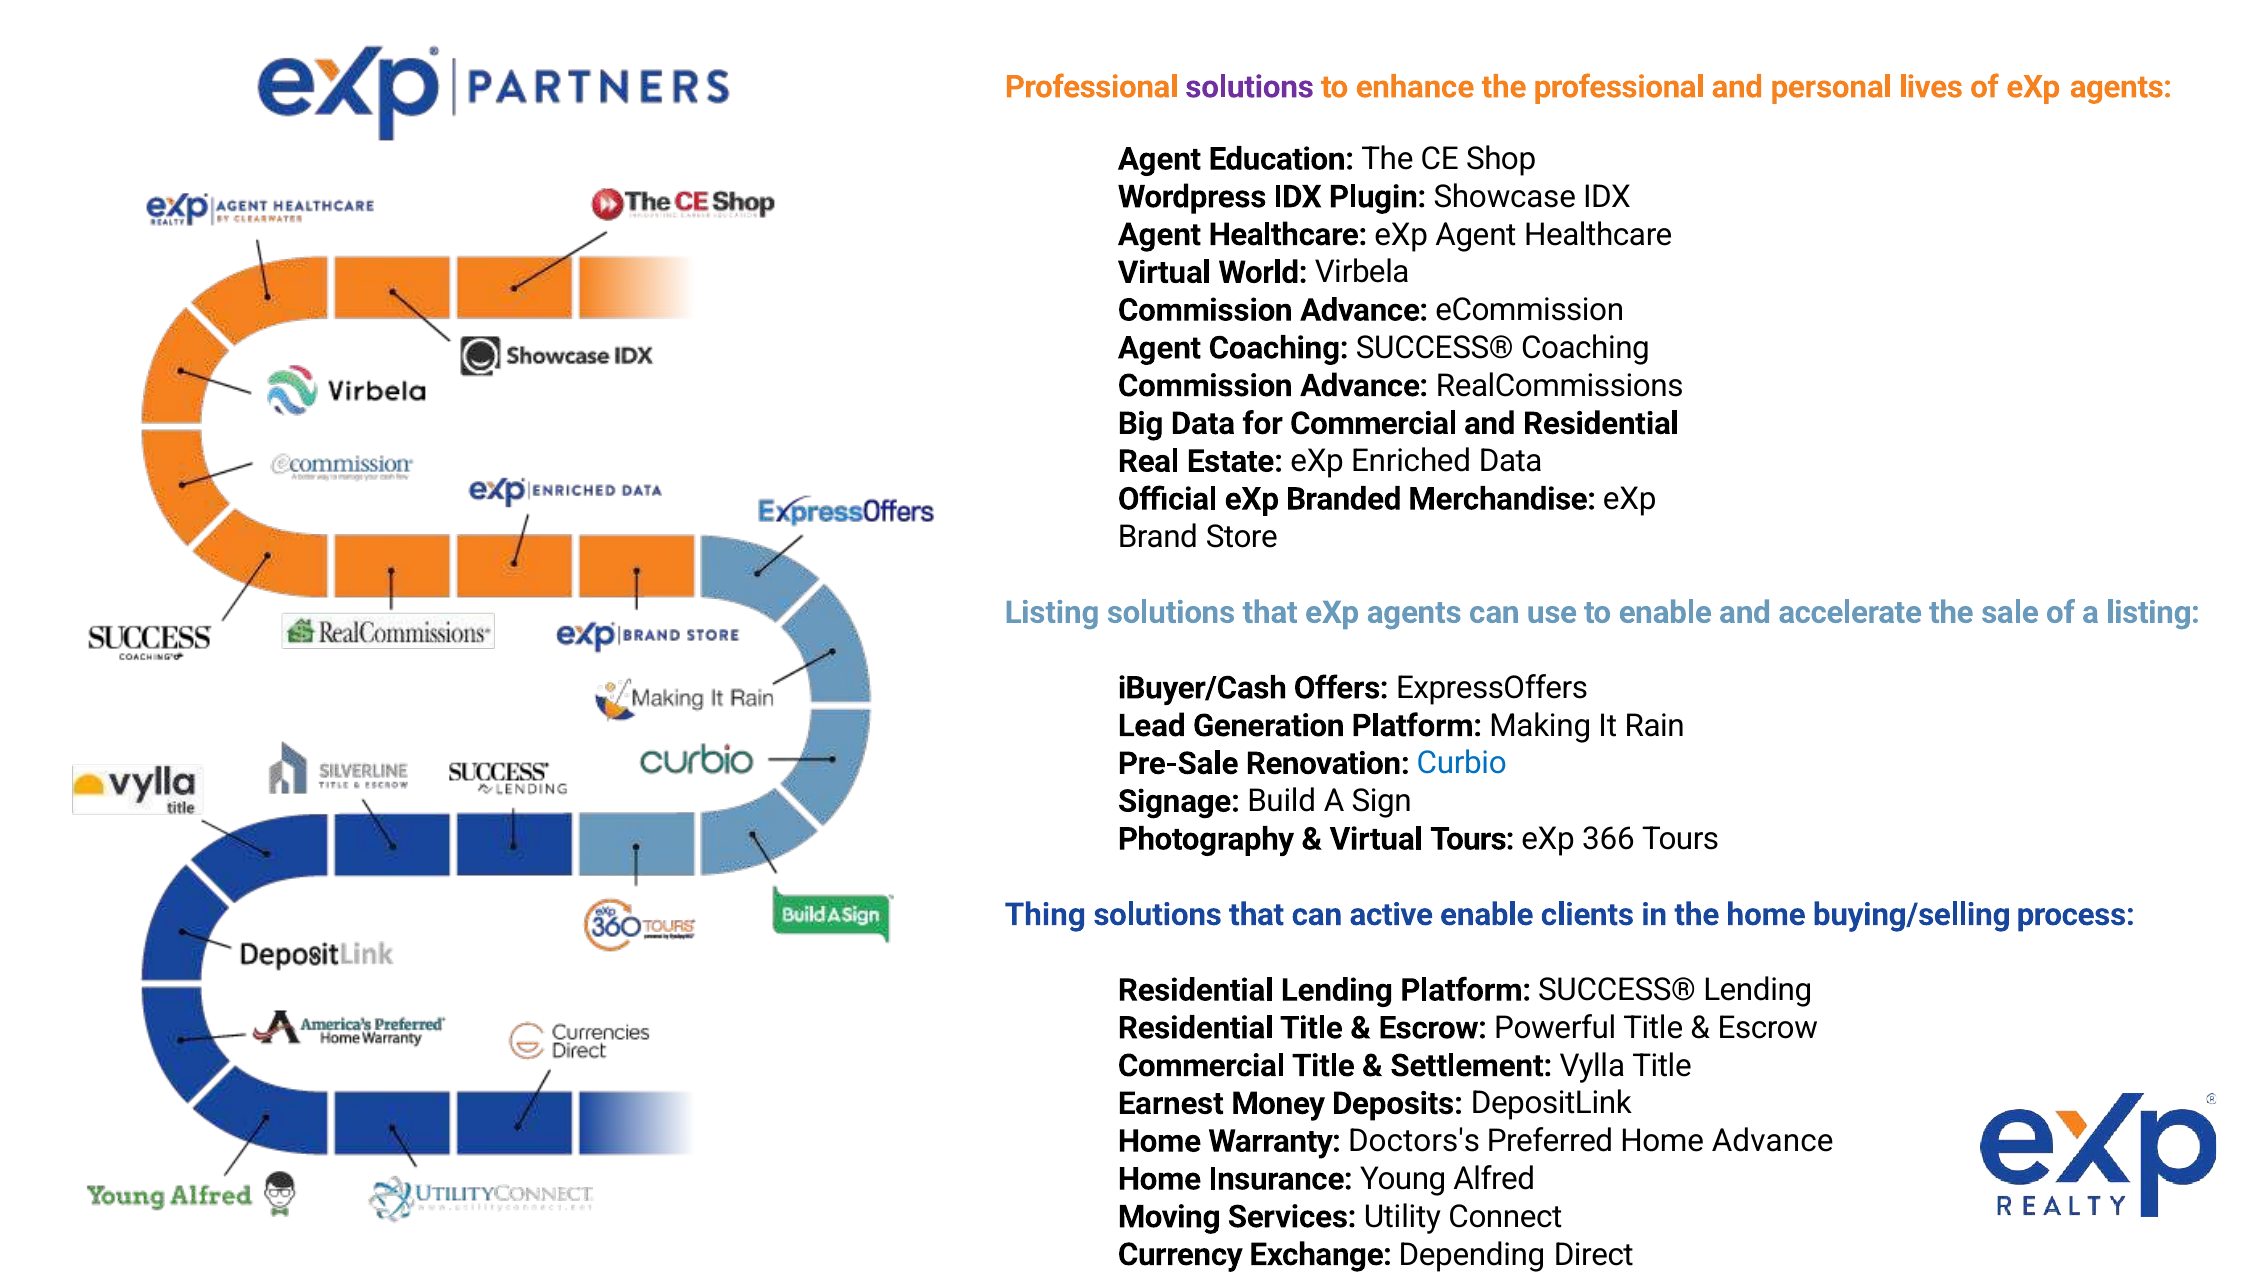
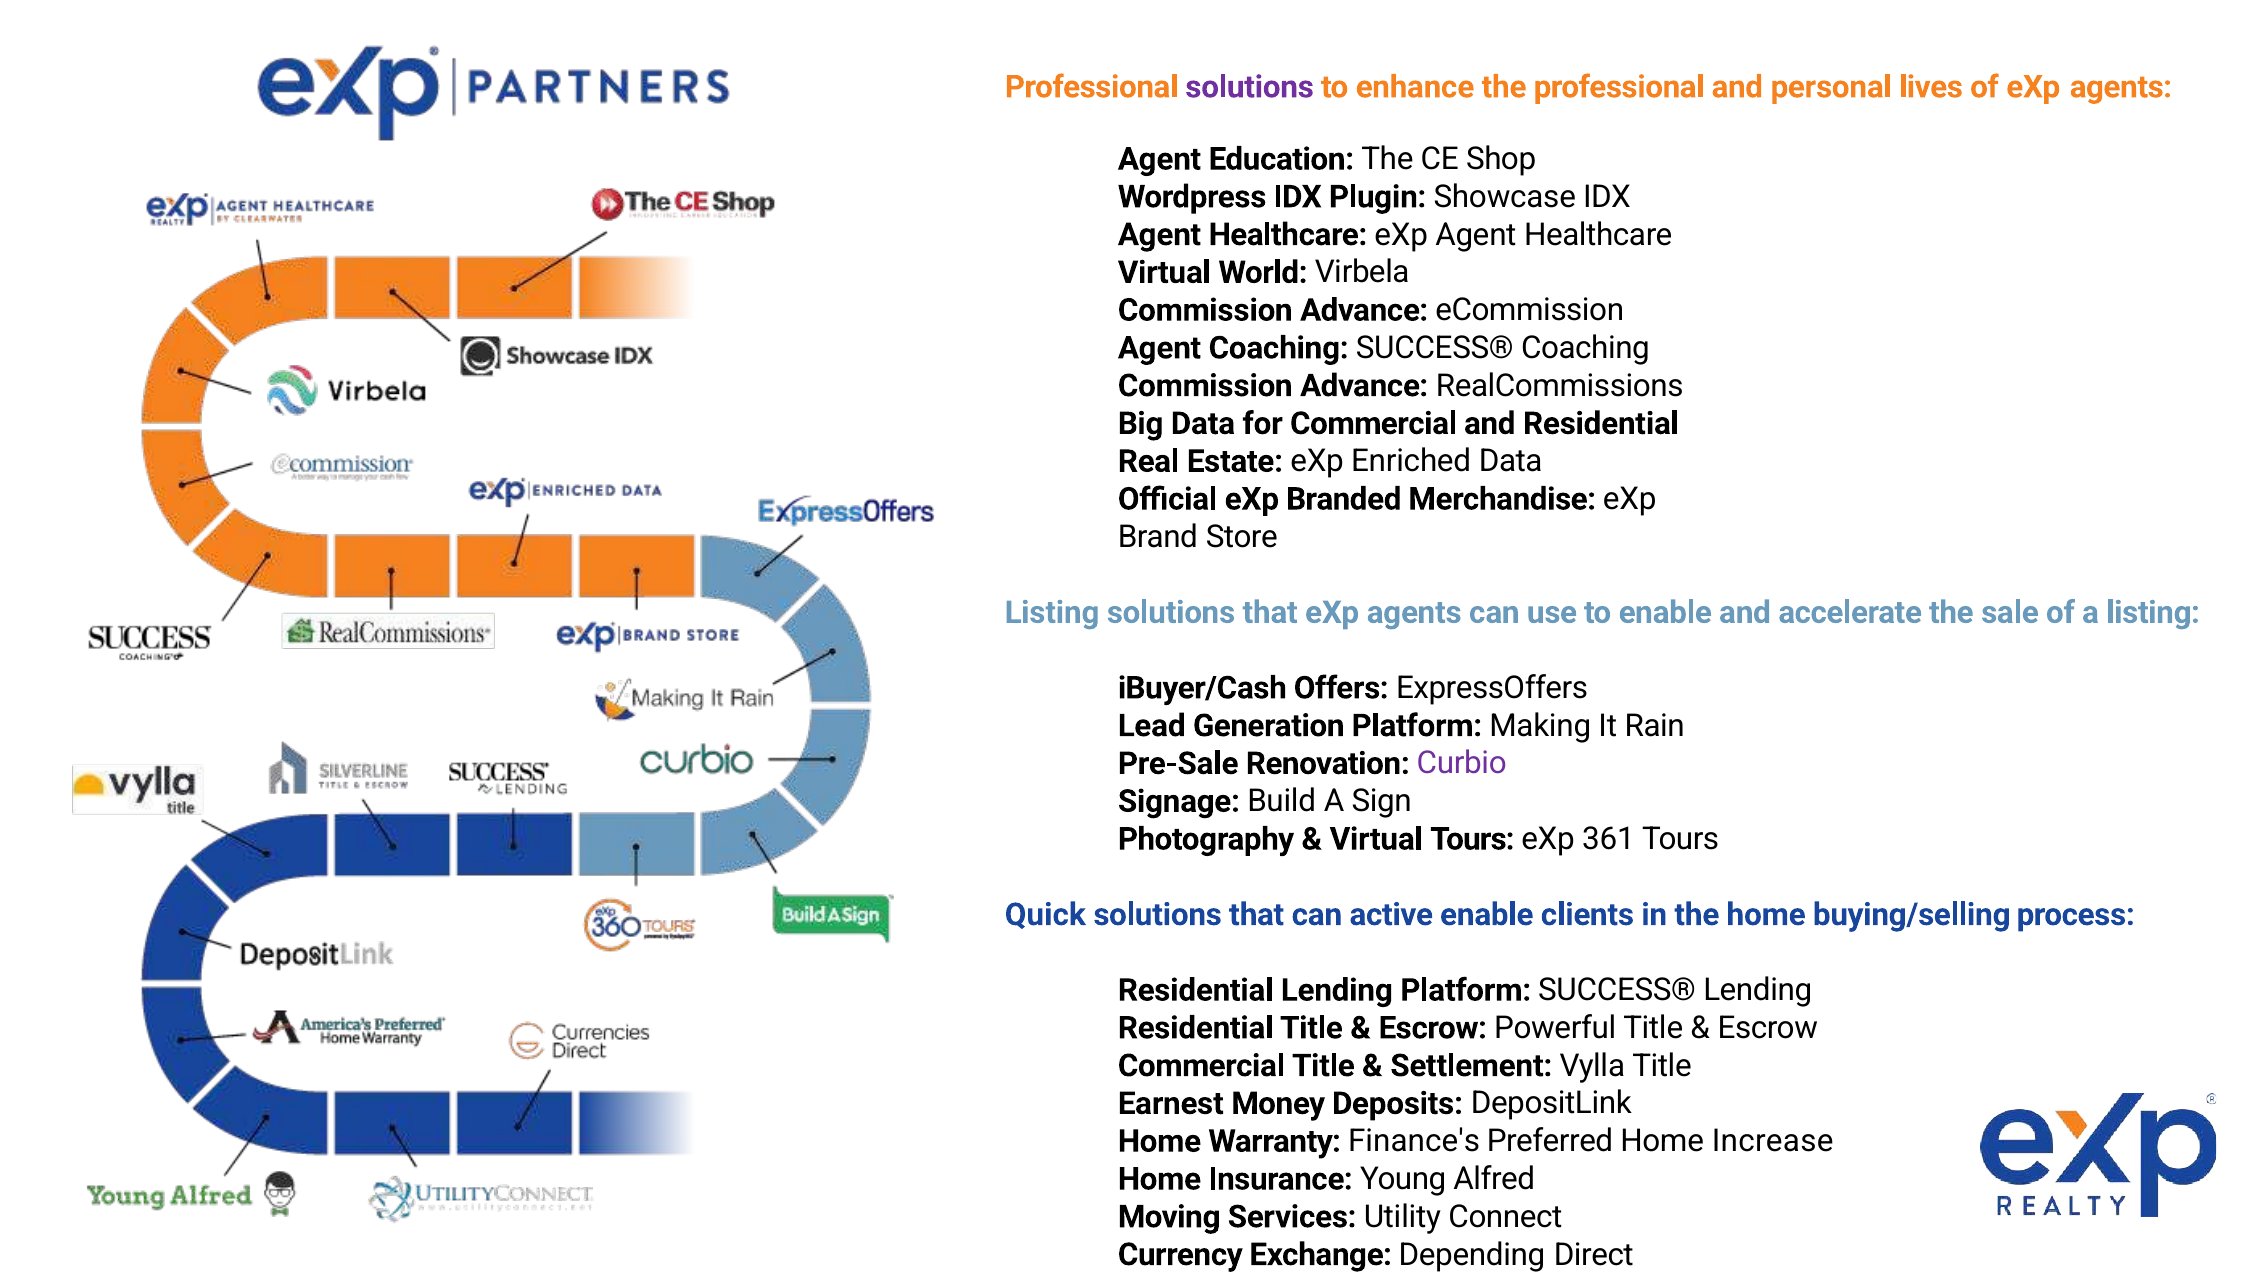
Curbio colour: blue -> purple
366: 366 -> 361
Thing: Thing -> Quick
Doctors's: Doctors's -> Finance's
Home Advance: Advance -> Increase
